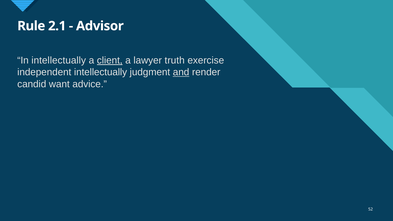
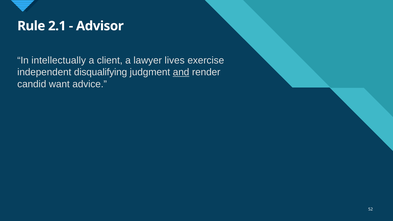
client underline: present -> none
truth: truth -> lives
independent intellectually: intellectually -> disqualifying
